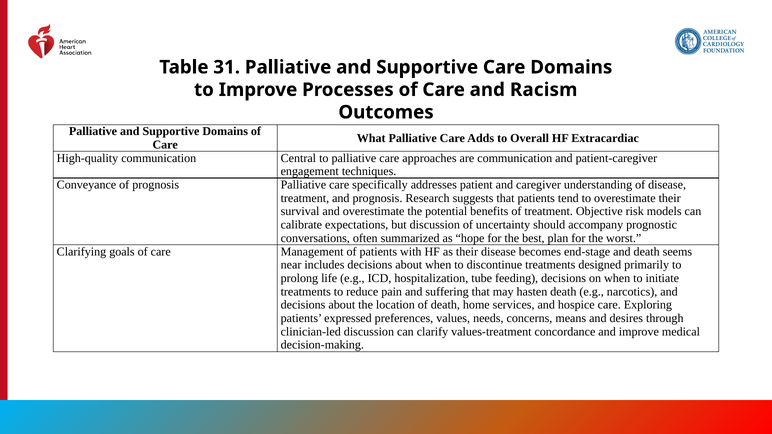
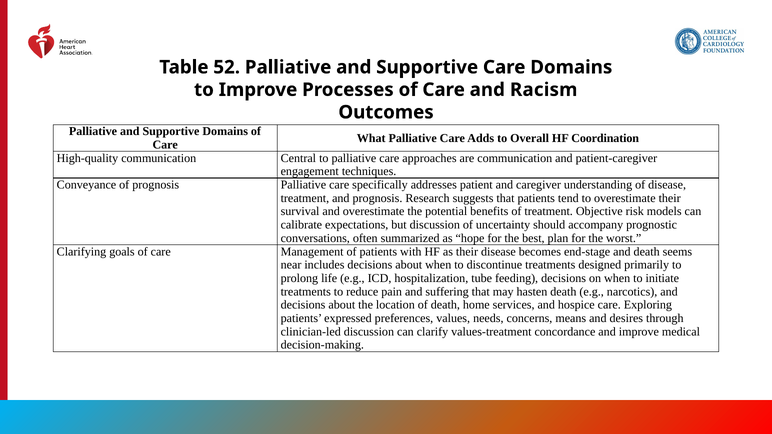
31: 31 -> 52
Extracardiac: Extracardiac -> Coordination
